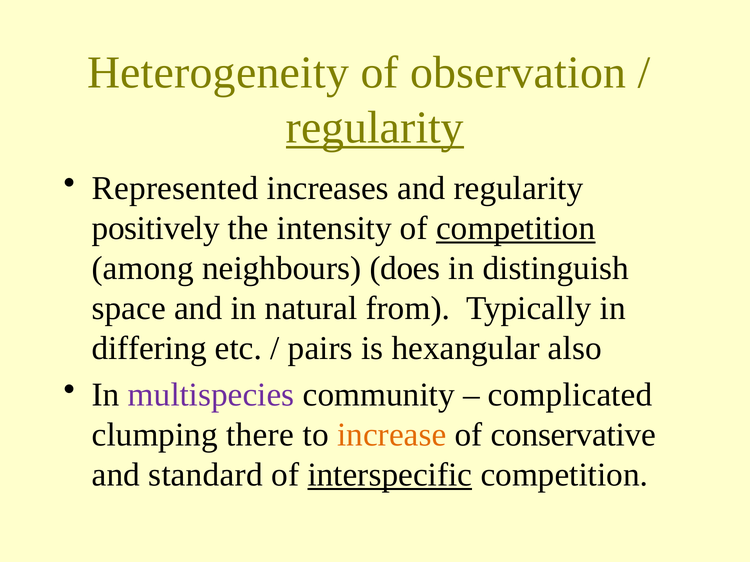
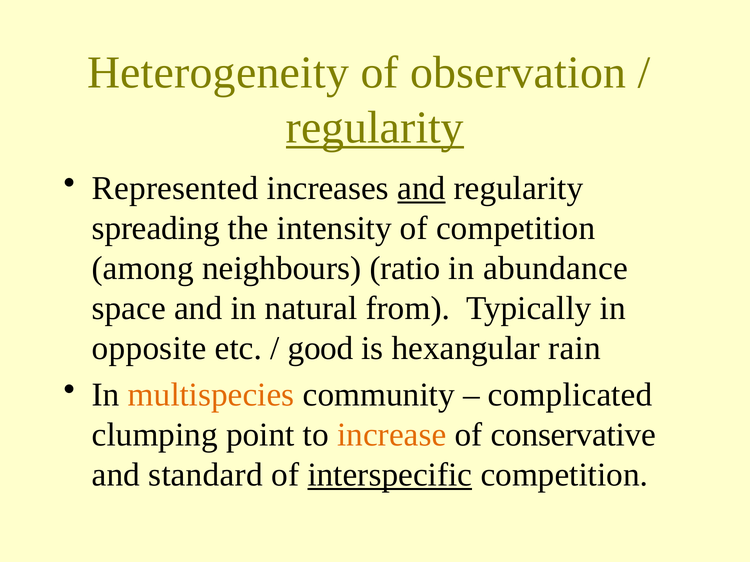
and at (421, 189) underline: none -> present
positively: positively -> spreading
competition at (516, 229) underline: present -> none
does: does -> ratio
distinguish: distinguish -> abundance
differing: differing -> opposite
pairs: pairs -> good
also: also -> rain
multispecies colour: purple -> orange
there: there -> point
